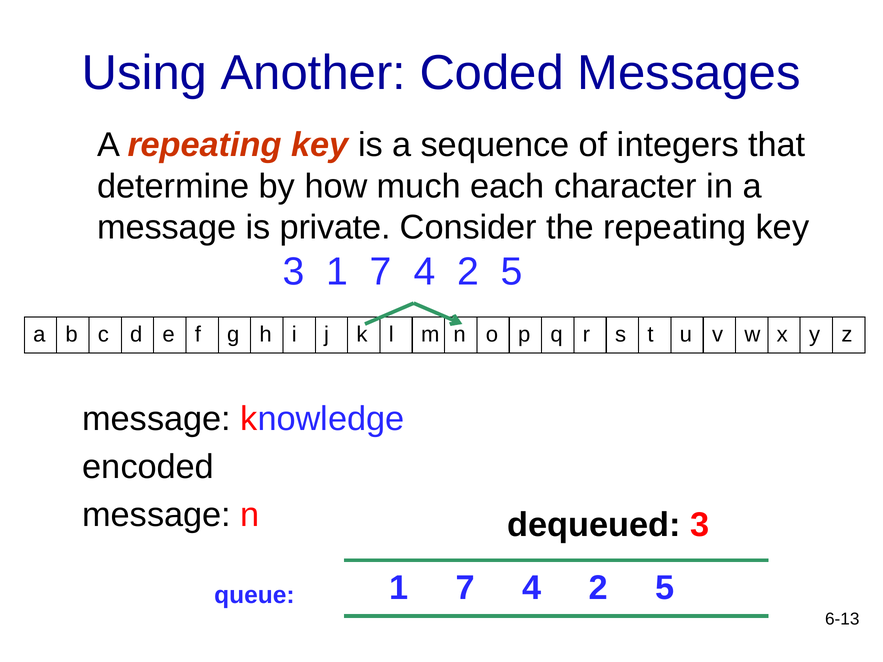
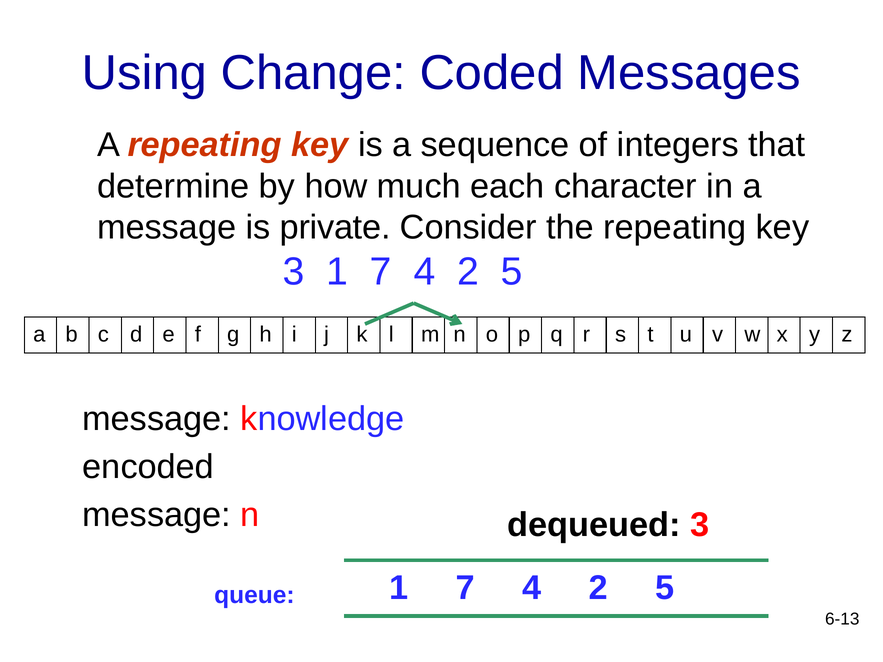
Another: Another -> Change
